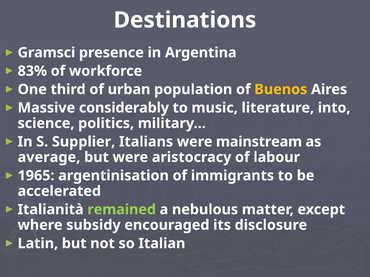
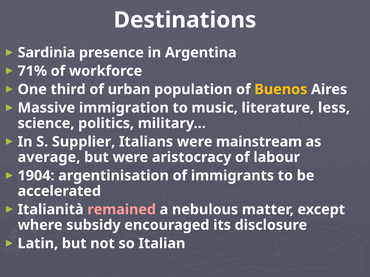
Gramsci: Gramsci -> Sardinia
83%: 83% -> 71%
considerably: considerably -> immigration
into: into -> less
1965: 1965 -> 1904
remained colour: light green -> pink
